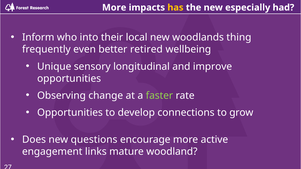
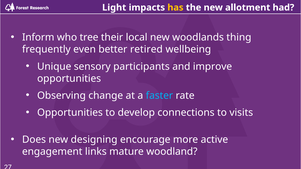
More at (114, 8): More -> Light
especially: especially -> allotment
into: into -> tree
longitudinal: longitudinal -> participants
faster colour: light green -> light blue
grow: grow -> visits
questions: questions -> designing
